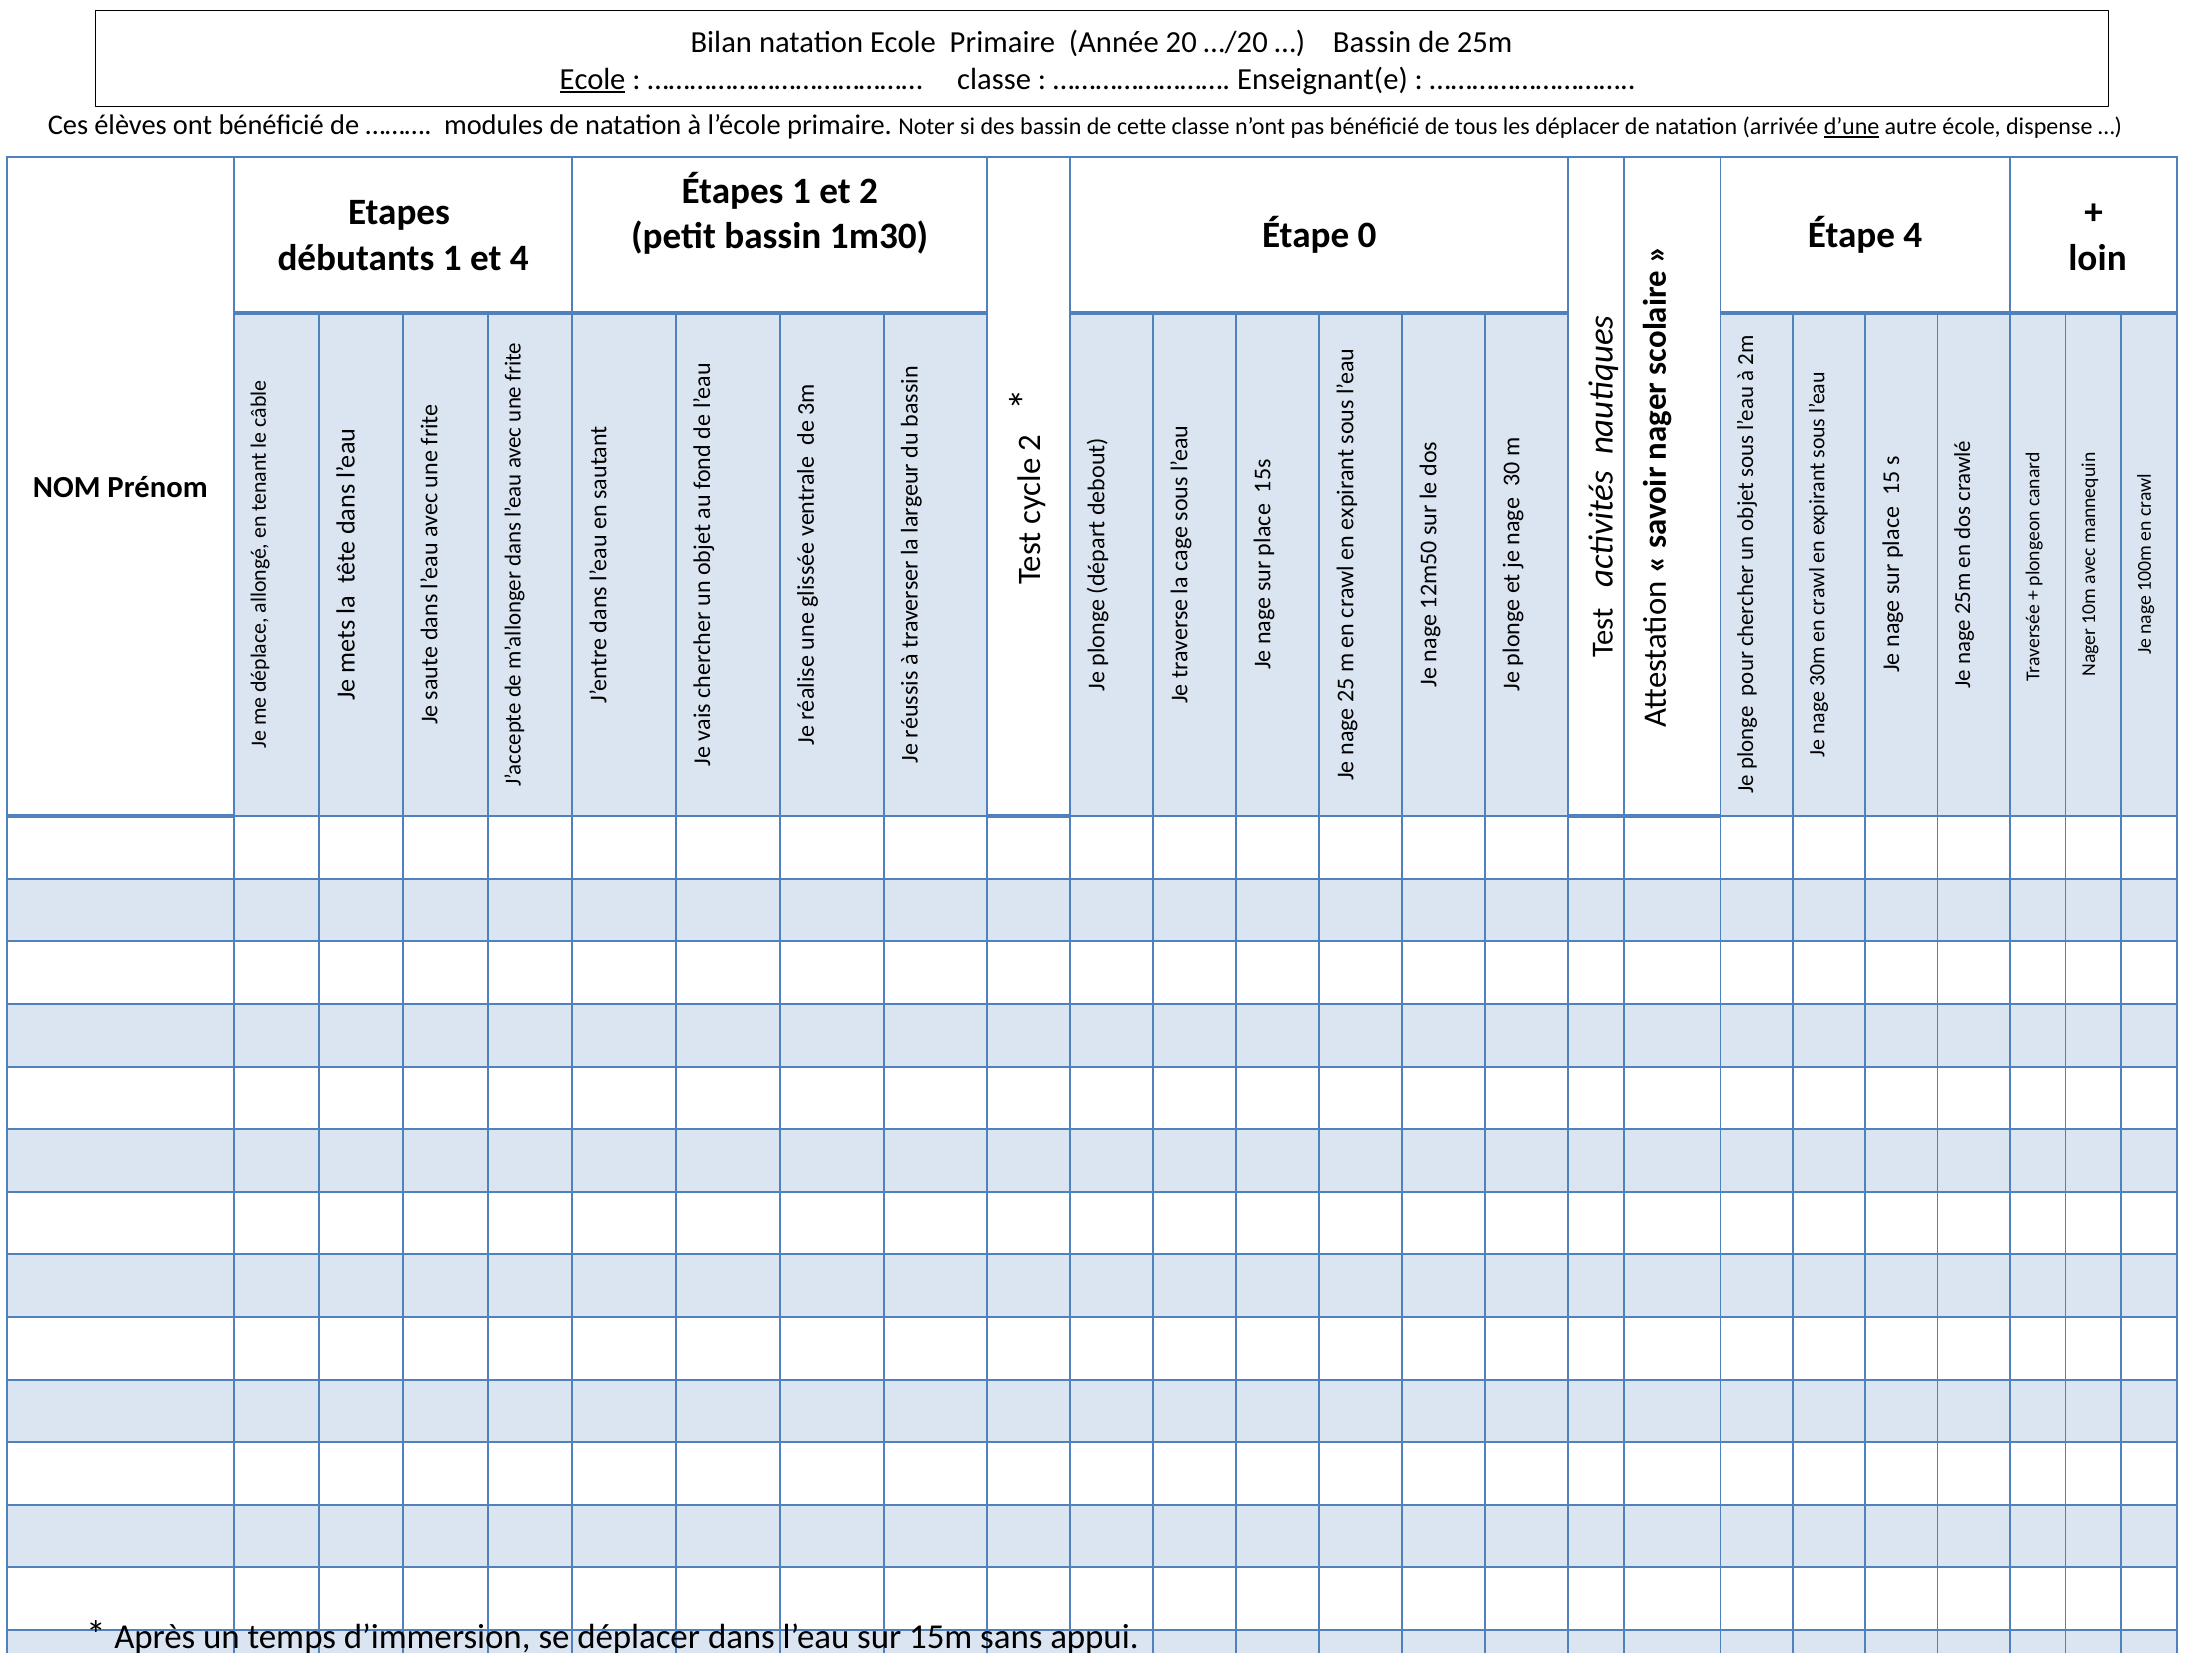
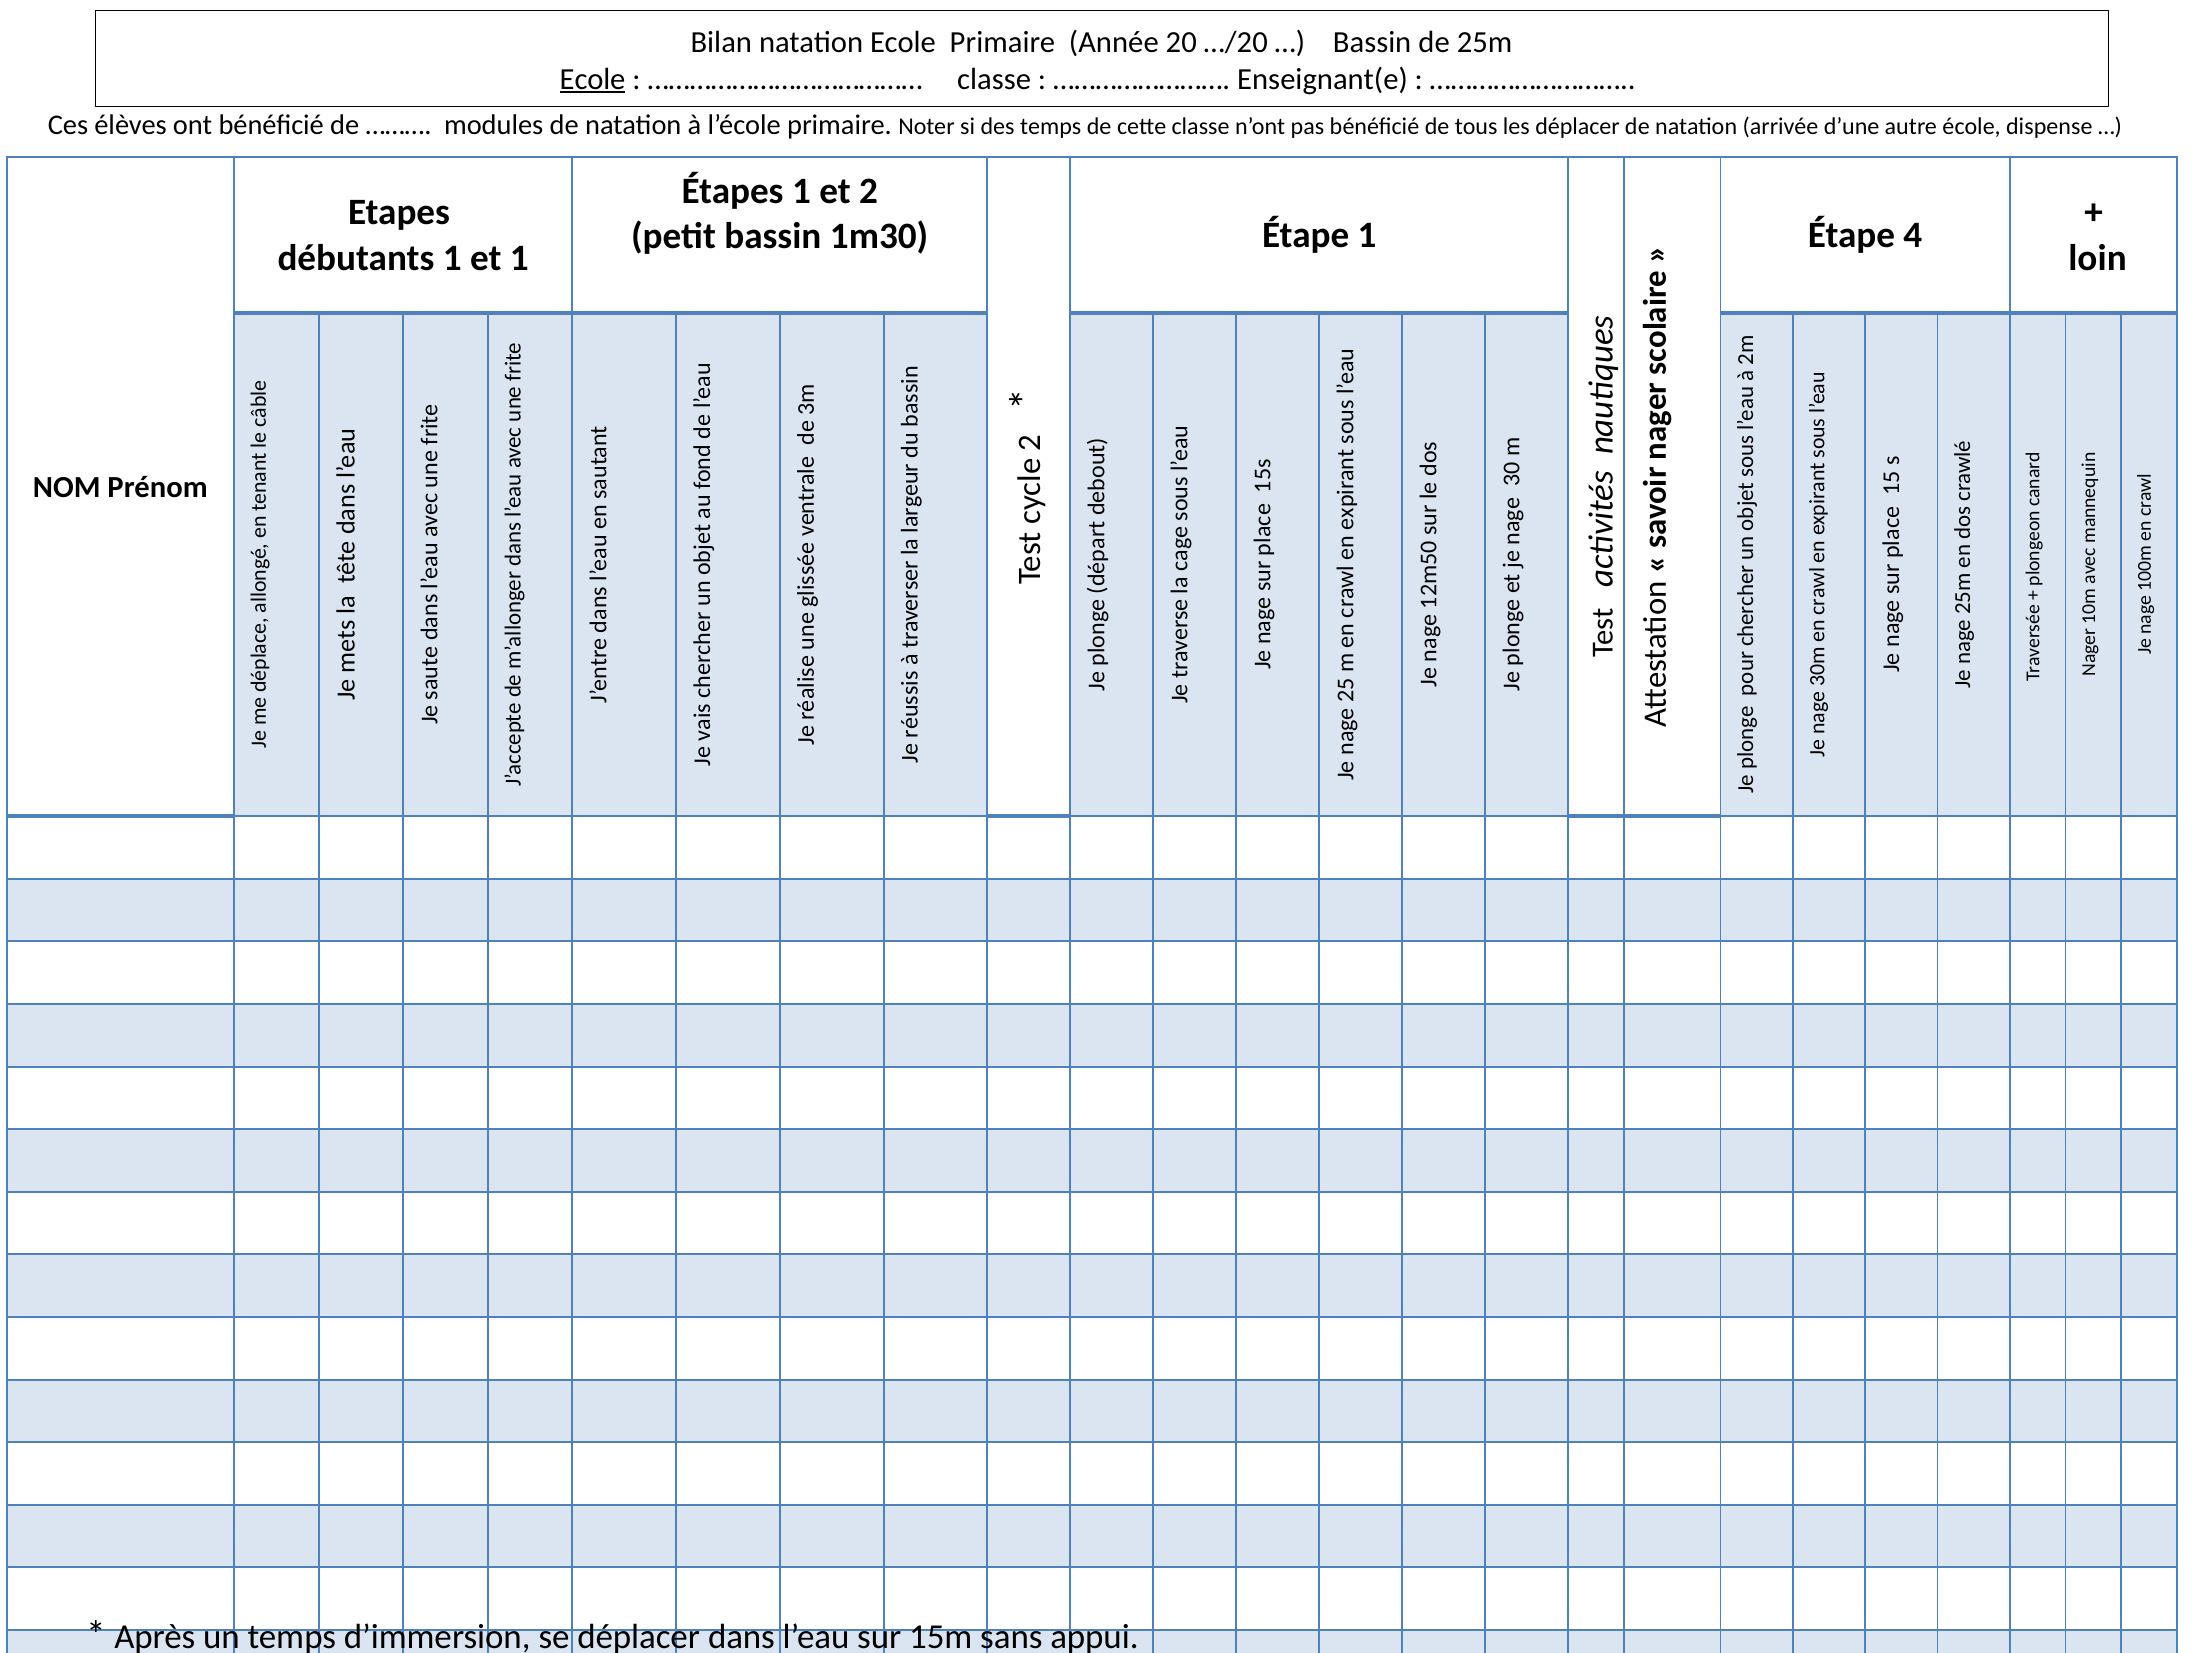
des bassin: bassin -> temps
d’une underline: present -> none
Étape 0: 0 -> 1
et 4: 4 -> 1
